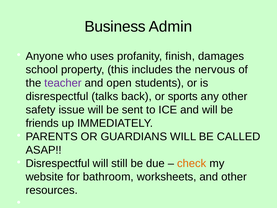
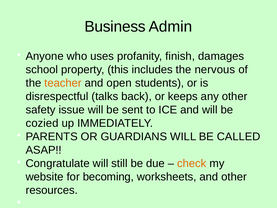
teacher colour: purple -> orange
sports: sports -> keeps
friends: friends -> cozied
Disrespectful at (58, 163): Disrespectful -> Congratulate
bathroom: bathroom -> becoming
